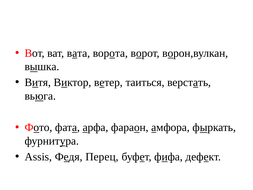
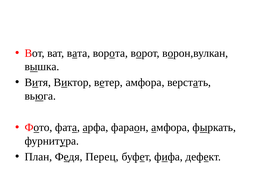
ветер таиться: таиться -> амфора
Assis: Assis -> План
